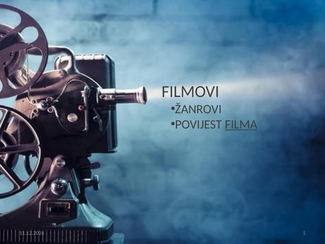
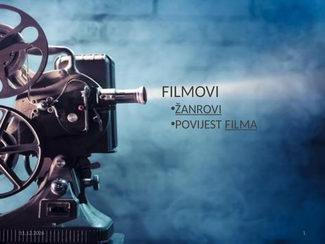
ŽANROVI underline: none -> present
